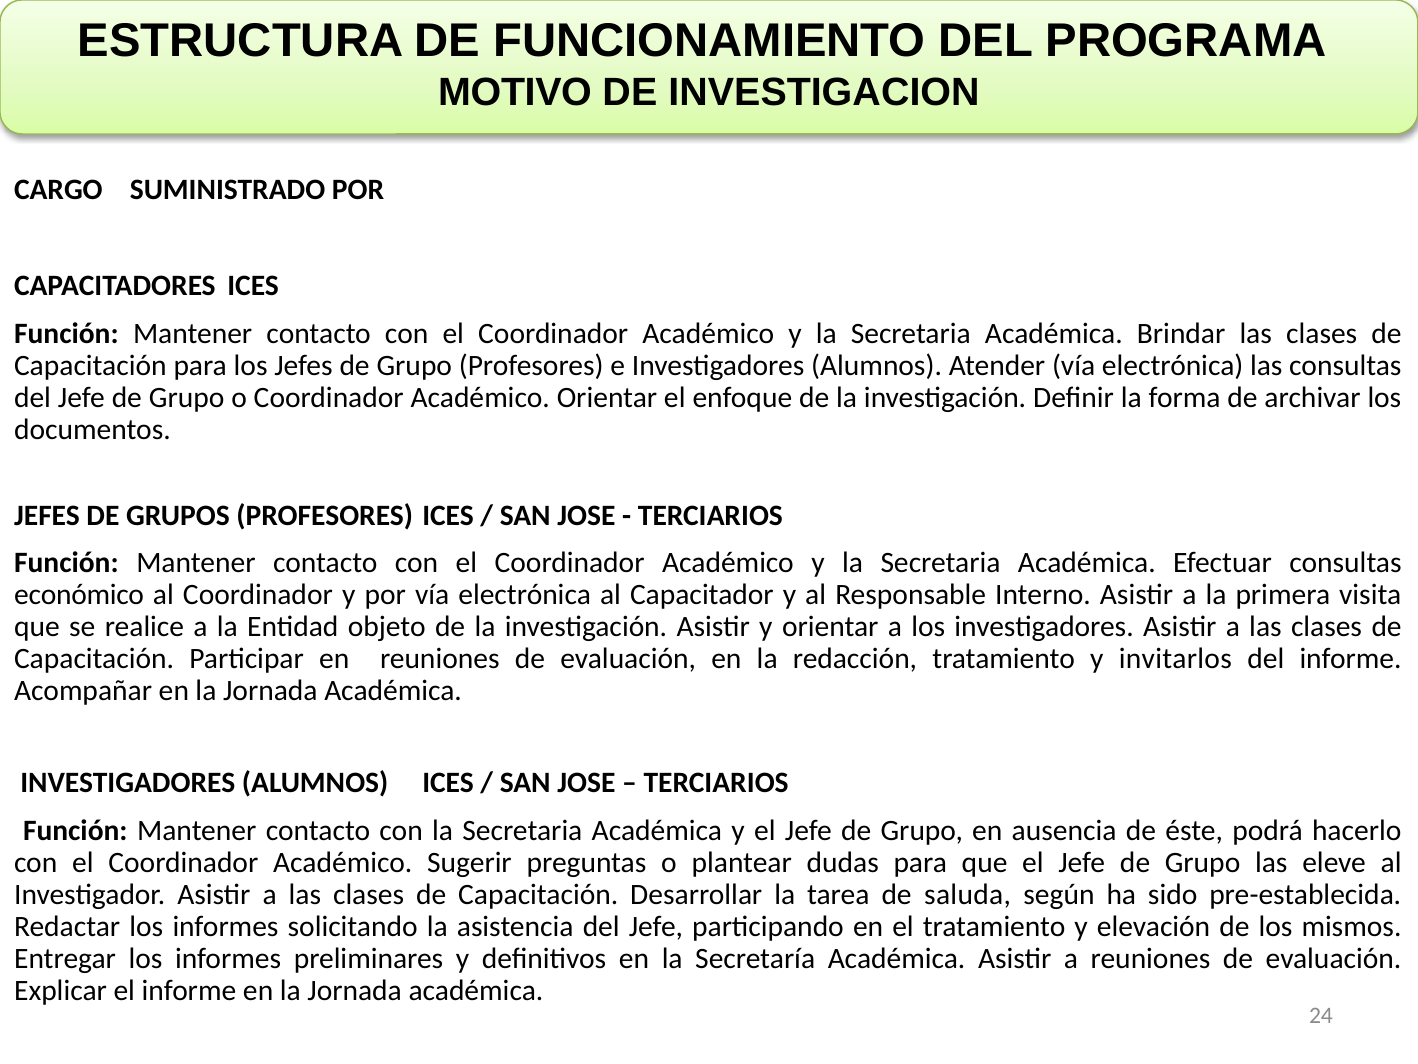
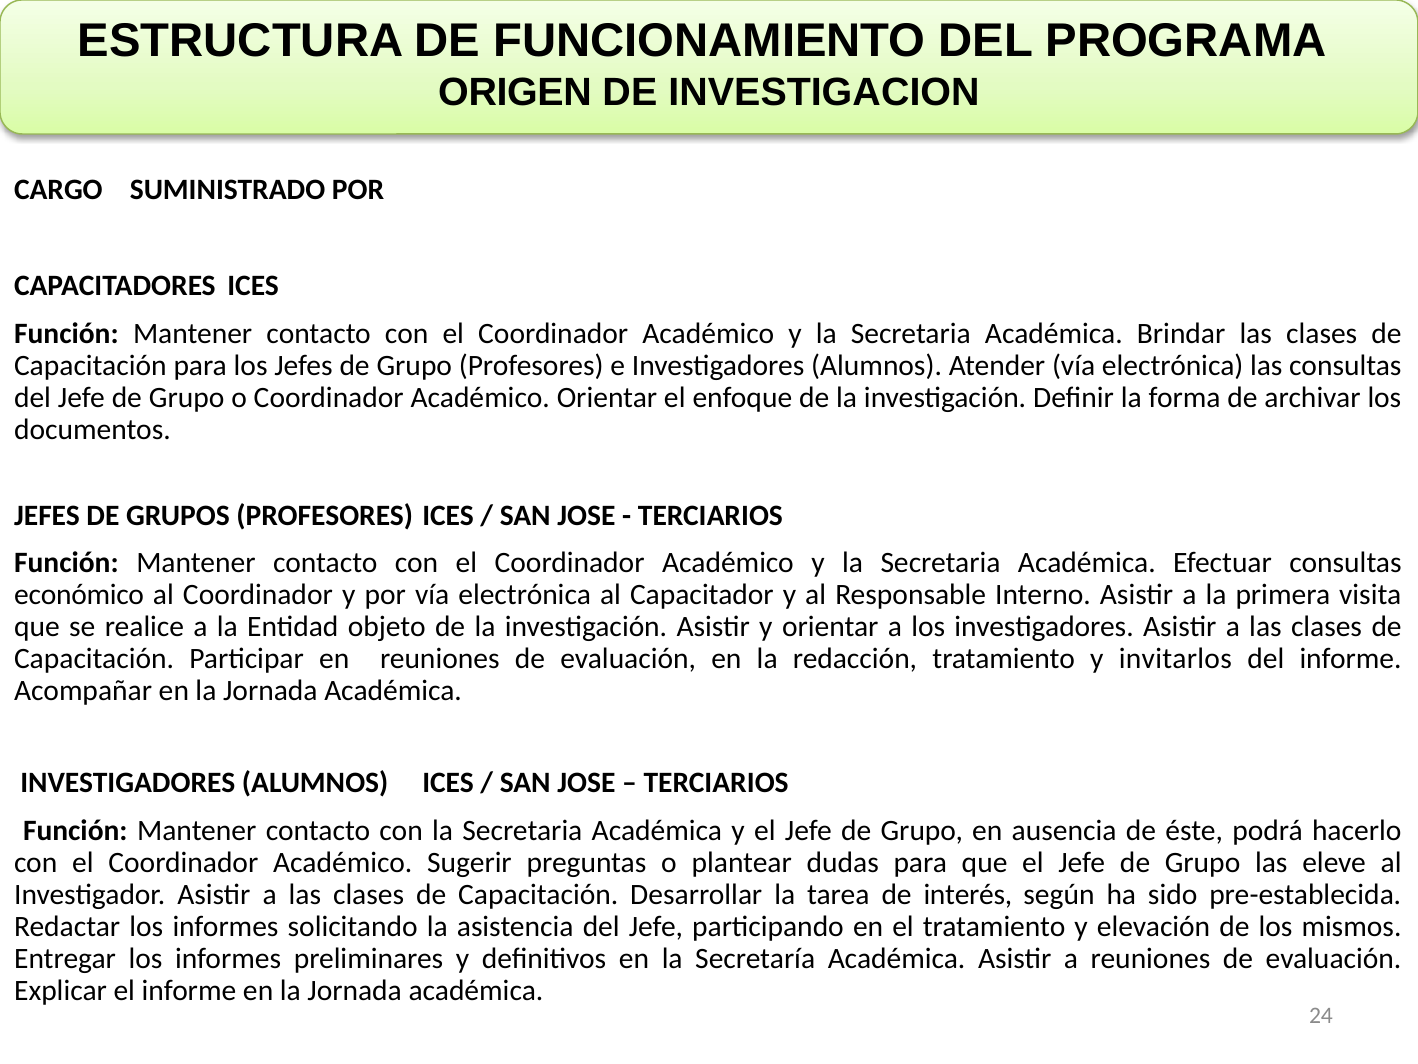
MOTIVO: MOTIVO -> ORIGEN
saluda: saluda -> interés
